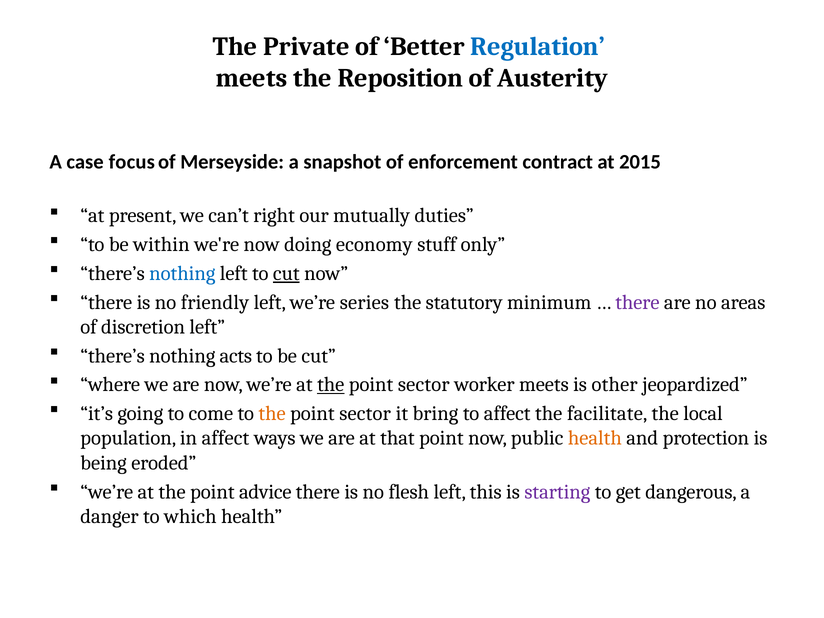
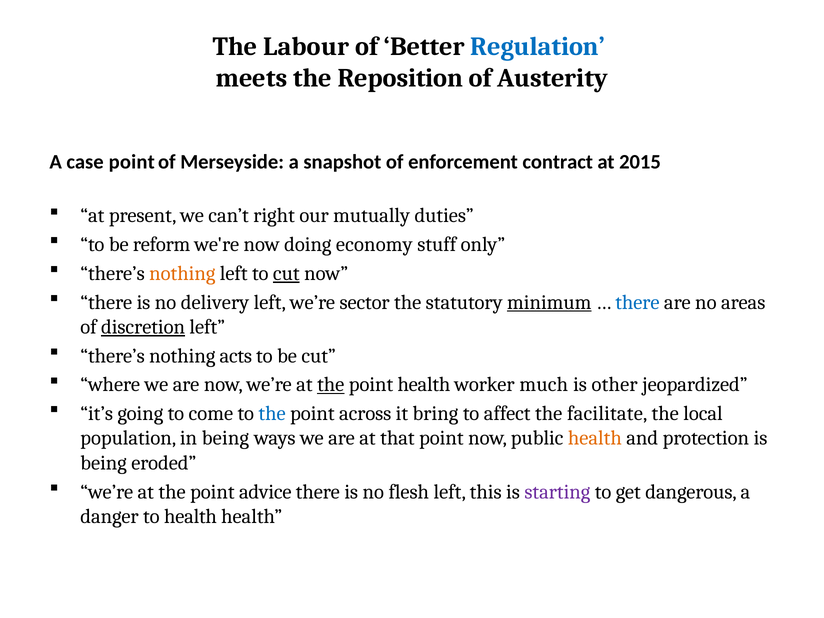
Private: Private -> Labour
case focus: focus -> point
within: within -> reform
nothing at (182, 273) colour: blue -> orange
friendly: friendly -> delivery
series: series -> sector
minimum underline: none -> present
there at (637, 302) colour: purple -> blue
discretion underline: none -> present
sector at (424, 385): sector -> health
worker meets: meets -> much
the at (272, 413) colour: orange -> blue
sector at (365, 413): sector -> across
in affect: affect -> being
to which: which -> health
